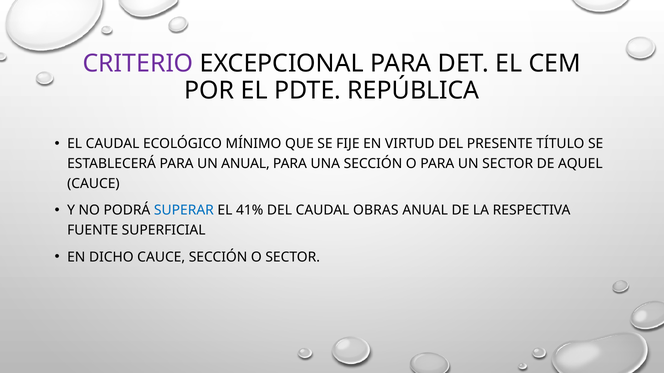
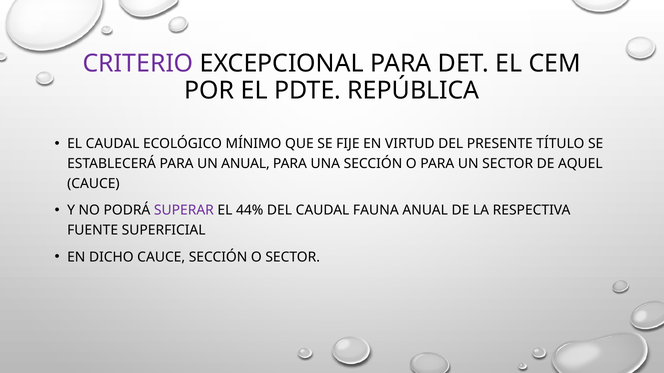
SUPERAR colour: blue -> purple
41%: 41% -> 44%
OBRAS: OBRAS -> FAUNA
